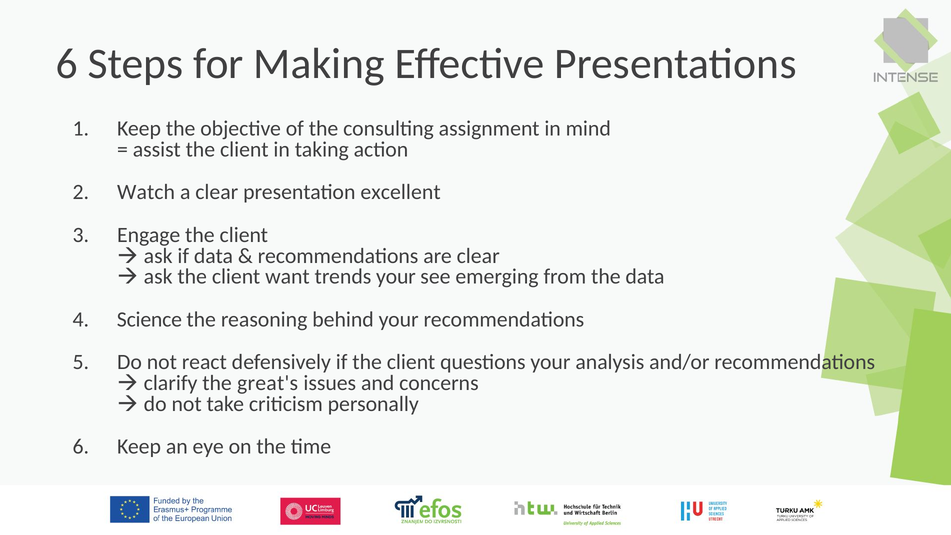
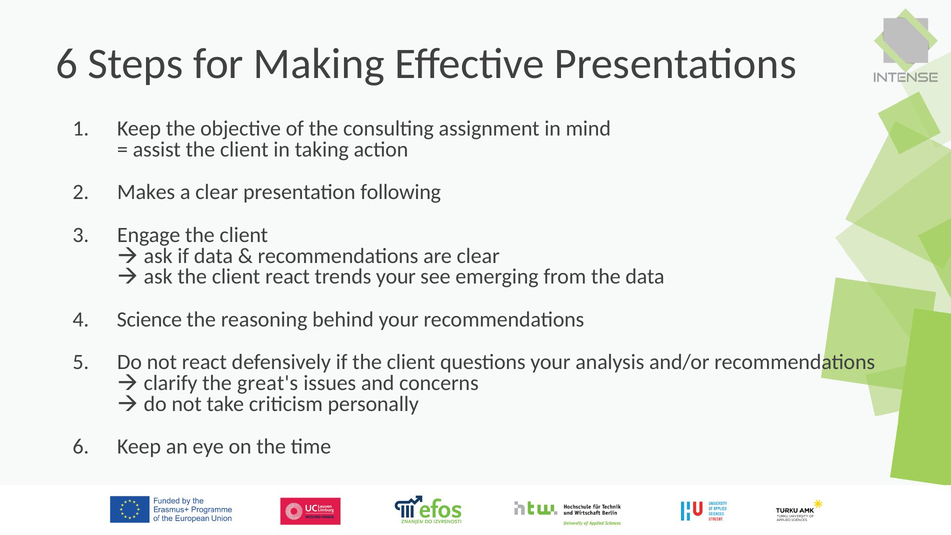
Watch: Watch -> Makes
excellent: excellent -> following
client want: want -> react
